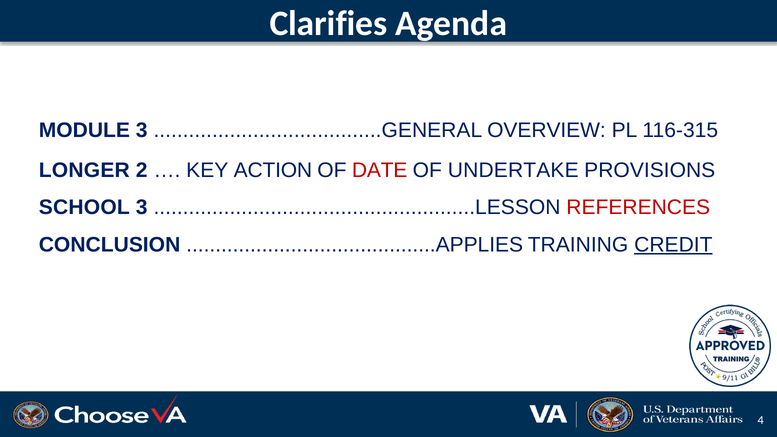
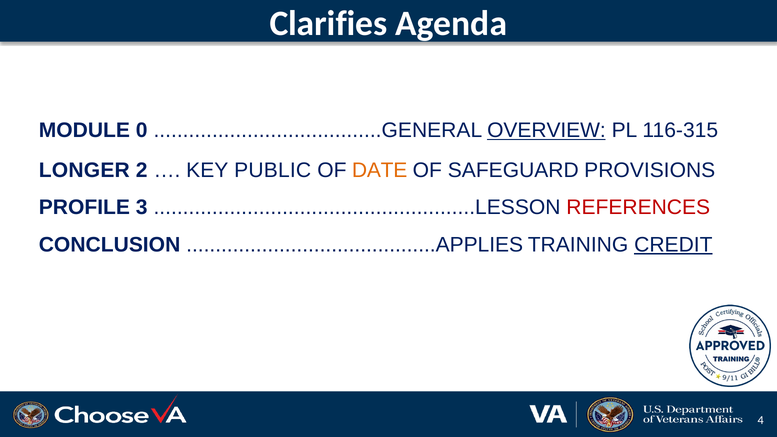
MODULE 3: 3 -> 0
OVERVIEW underline: none -> present
ACTION: ACTION -> PUBLIC
DATE colour: red -> orange
UNDERTAKE: UNDERTAKE -> SAFEGUARD
SCHOOL: SCHOOL -> PROFILE
